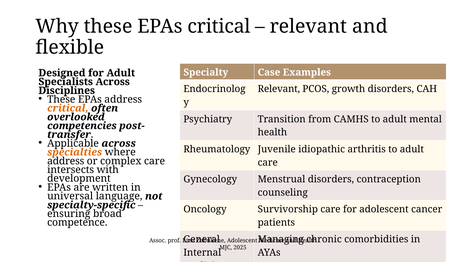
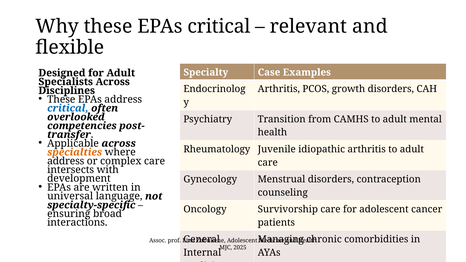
Relevant at (279, 89): Relevant -> Arthritis
critical at (68, 108) colour: orange -> blue
competence: competence -> interactions
